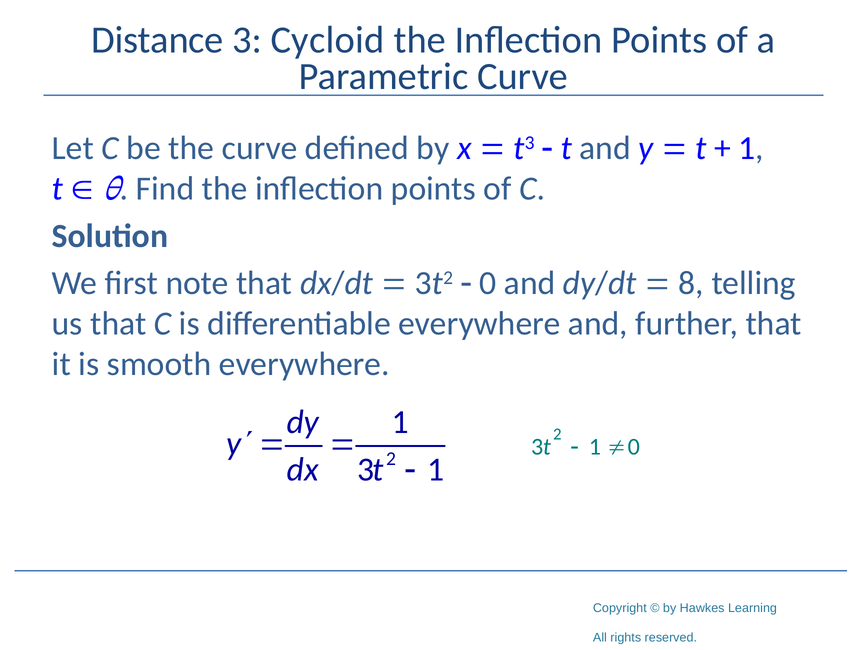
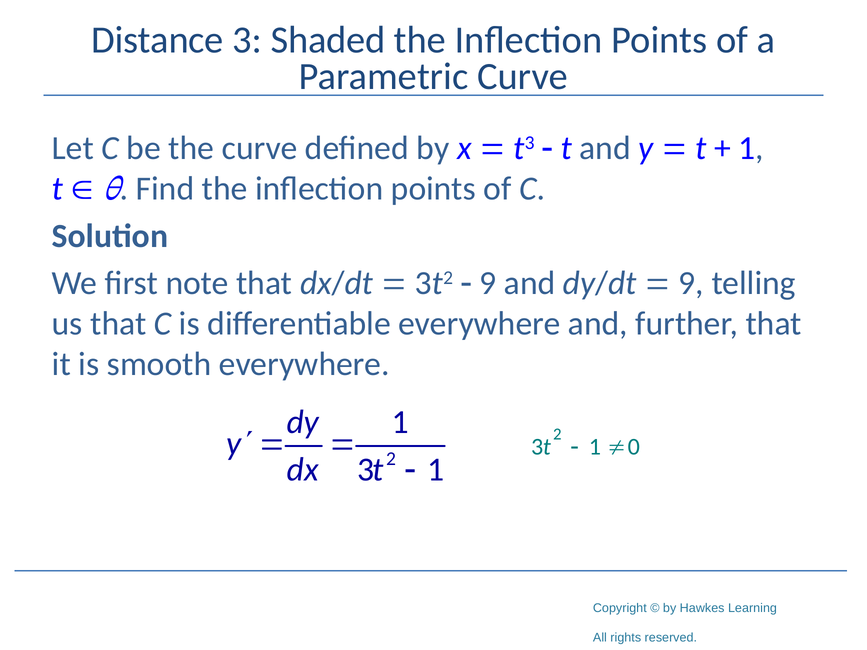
Cycloid: Cycloid -> Shaded
0 at (488, 283): 0 -> 9
8 at (691, 283): 8 -> 9
